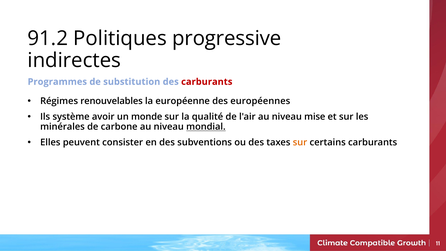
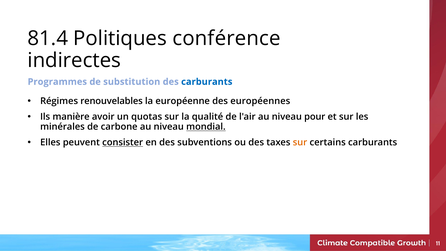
91.2: 91.2 -> 81.4
progressive: progressive -> conférence
carburants at (207, 82) colour: red -> blue
système: système -> manière
monde: monde -> quotas
mise: mise -> pour
consister underline: none -> present
